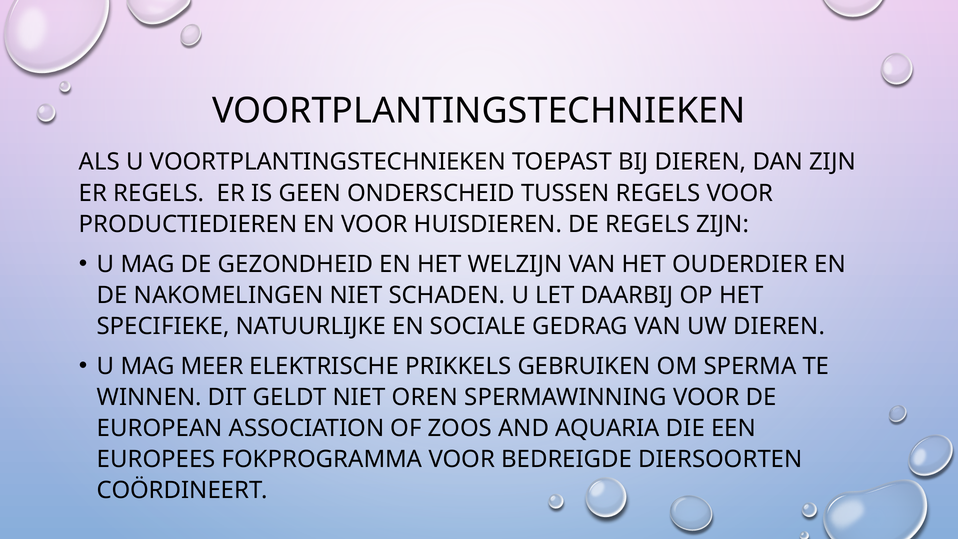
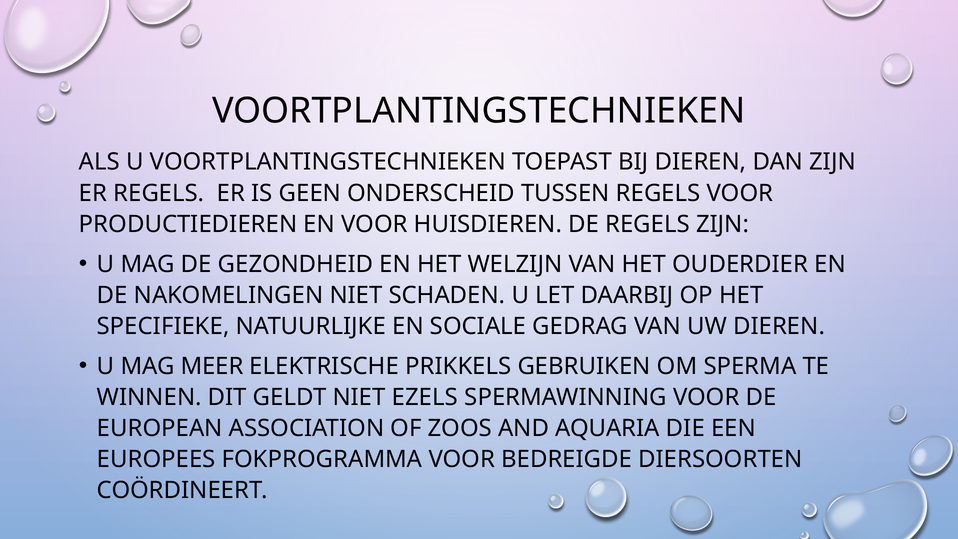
OREN: OREN -> EZELS
